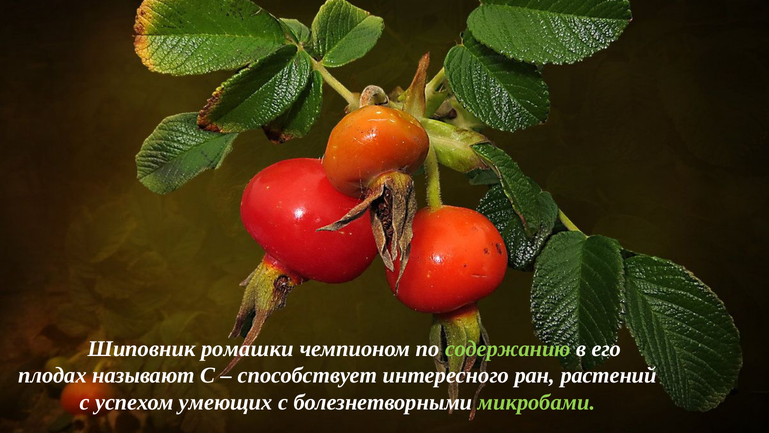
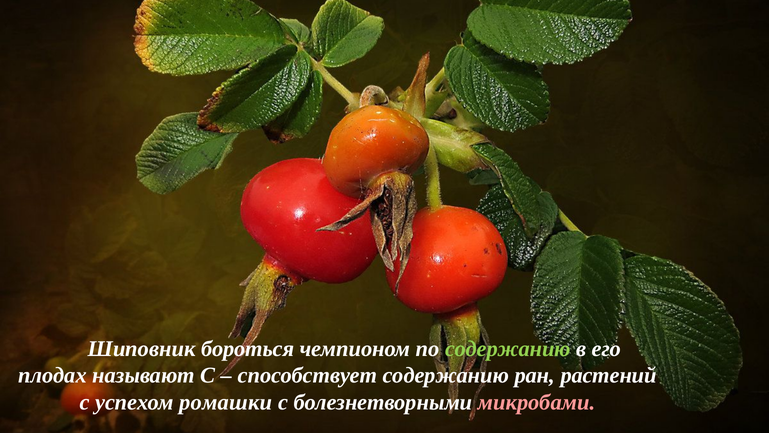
ромашки: ромашки -> бороться
способствует интересного: интересного -> содержанию
умеющих: умеющих -> ромашки
микробами colour: light green -> pink
